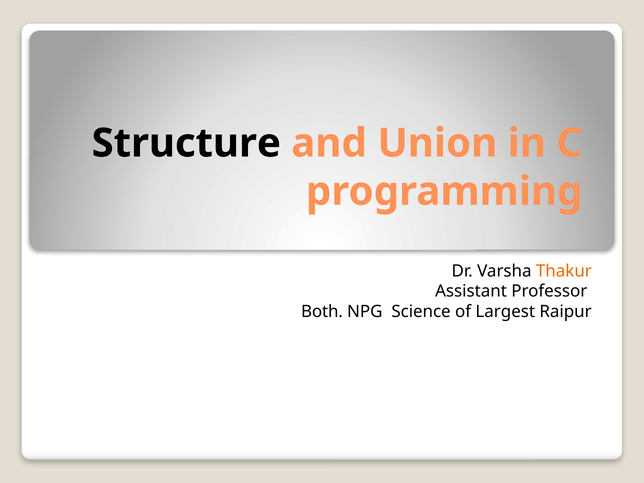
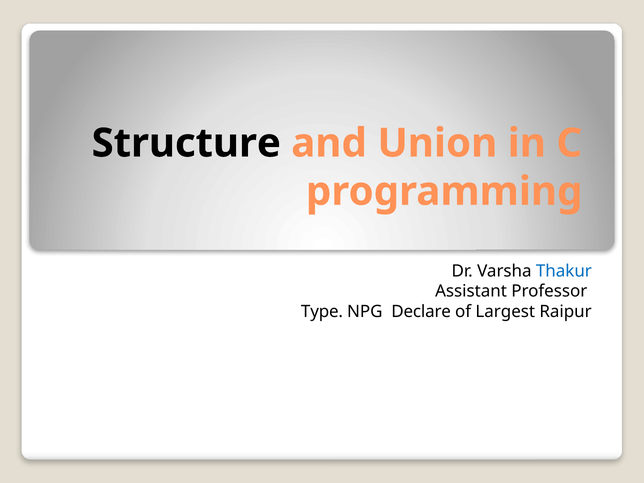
Thakur colour: orange -> blue
Both: Both -> Type
Science: Science -> Declare
